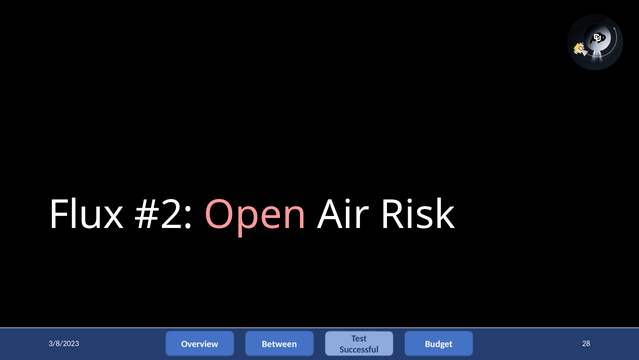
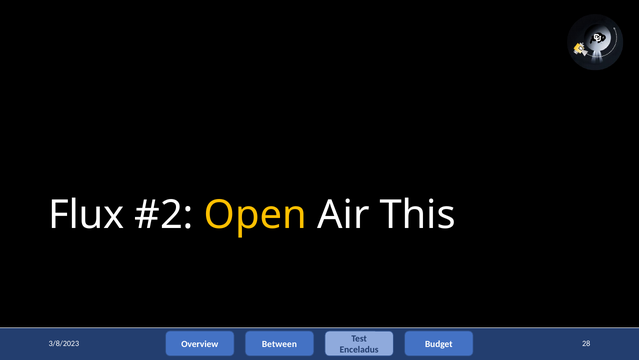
Open colour: pink -> yellow
Risk: Risk -> This
Successful: Successful -> Enceladus
